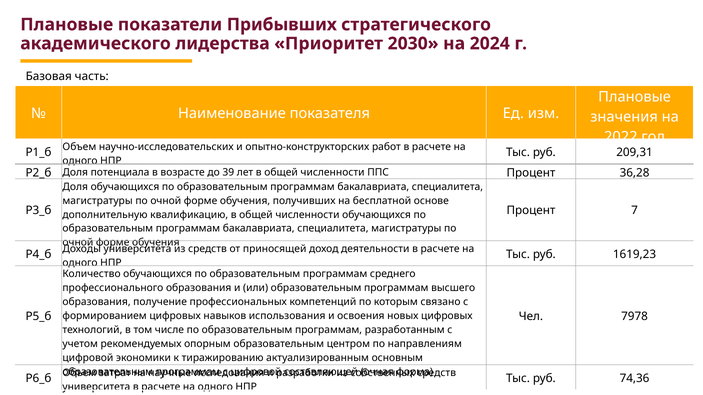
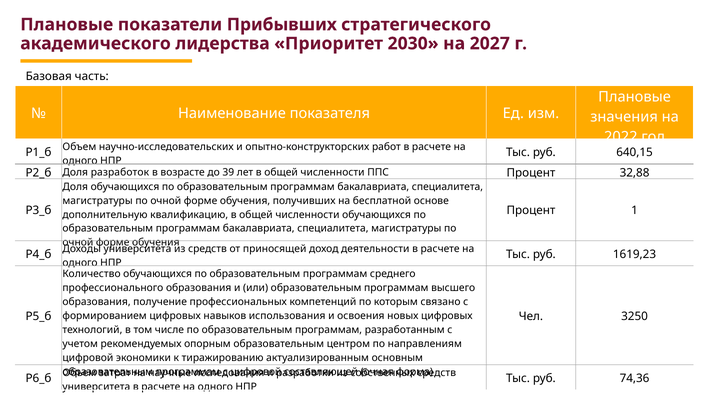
2024: 2024 -> 2027
209,31: 209,31 -> 640,15
потенциала: потенциала -> разработок
36,28: 36,28 -> 32,88
7: 7 -> 1
7978: 7978 -> 3250
